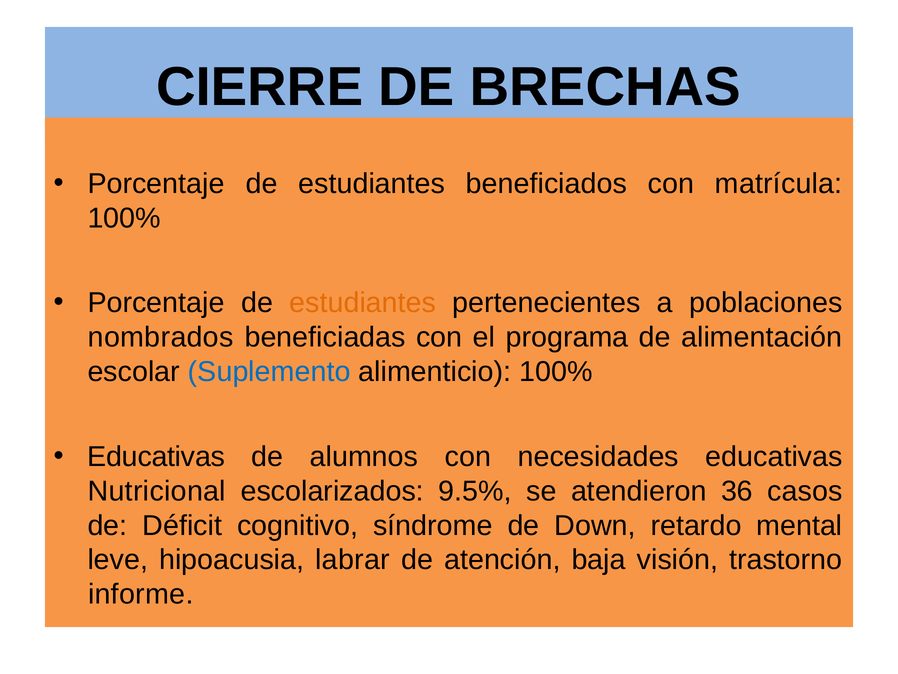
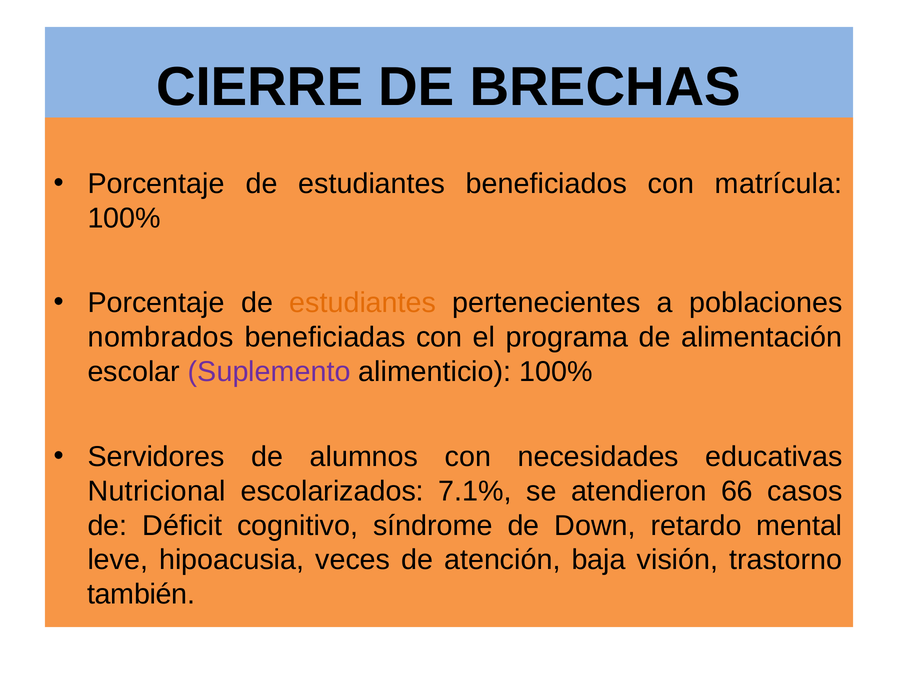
Suplemento colour: blue -> purple
Educativas at (156, 456): Educativas -> Servidores
9.5%: 9.5% -> 7.1%
36: 36 -> 66
labrar: labrar -> veces
informe: informe -> también
